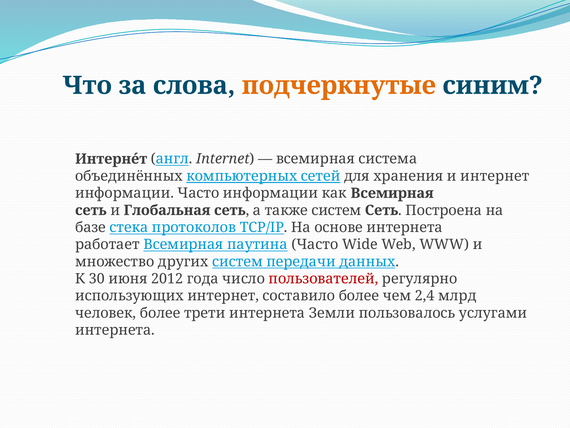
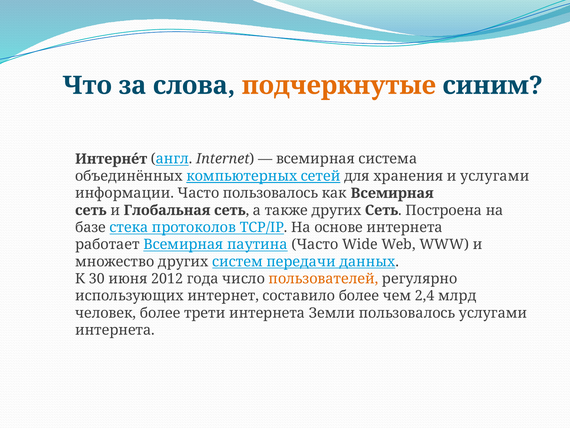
и интернет: интернет -> услугами
Часто информации: информации -> пользовалось
также систем: систем -> других
пользователей colour: red -> orange
